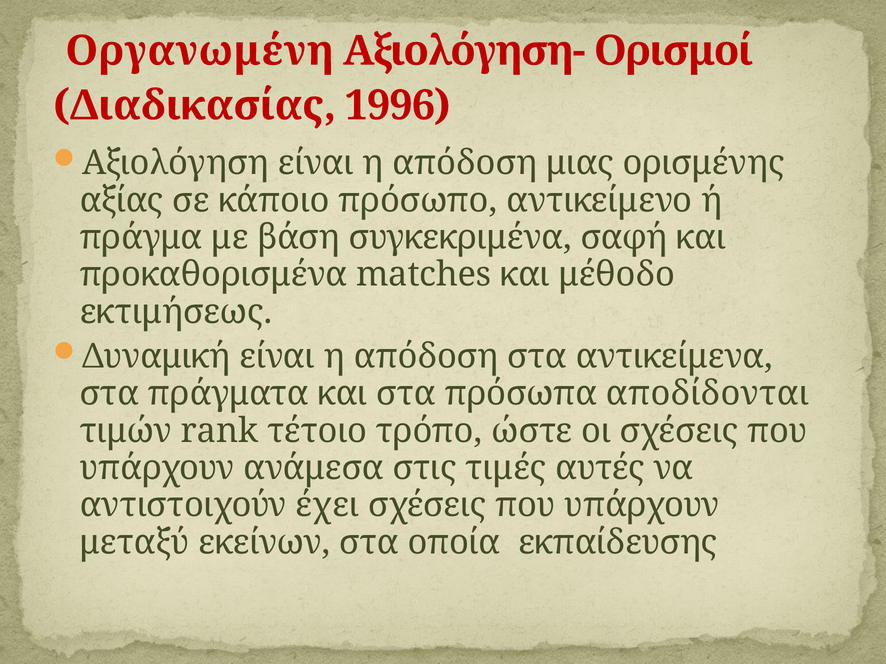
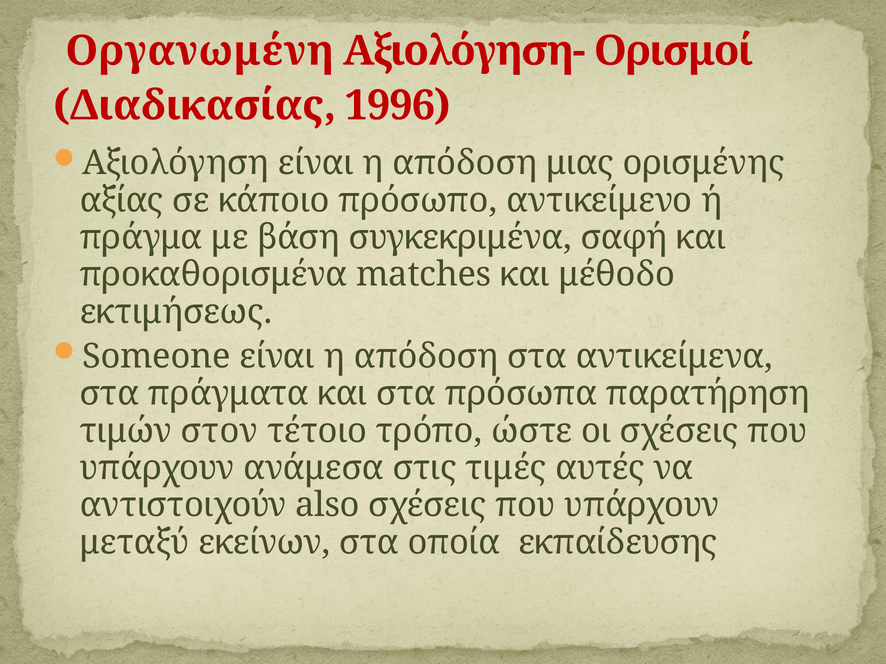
Δυναμική: Δυναμική -> Someone
αποδίδονται: αποδίδονται -> παρατήρηση
rank: rank -> στον
έχει: έχει -> also
